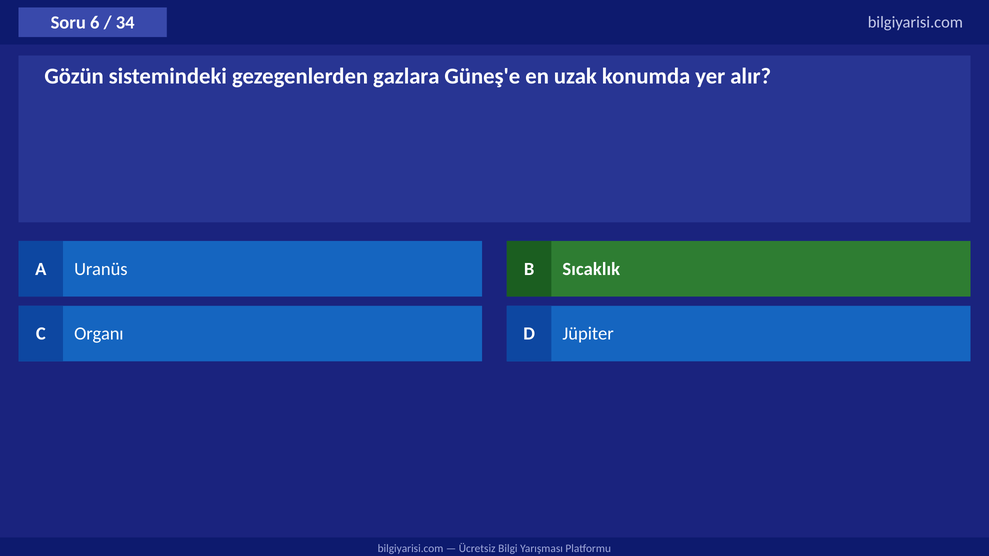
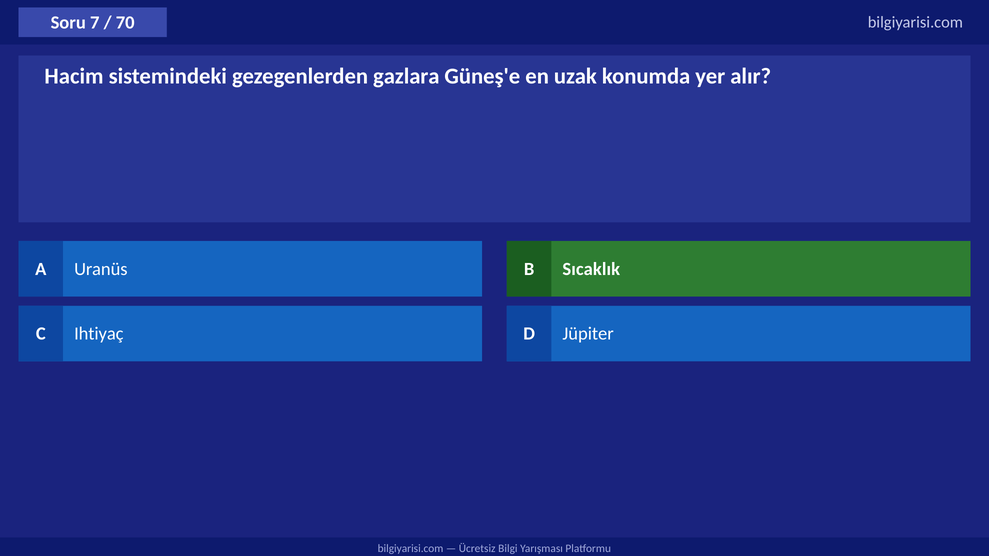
6: 6 -> 7
34: 34 -> 70
Gözün: Gözün -> Hacim
Organı: Organı -> Ihtiyaç
